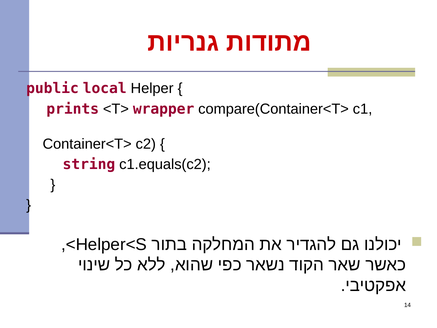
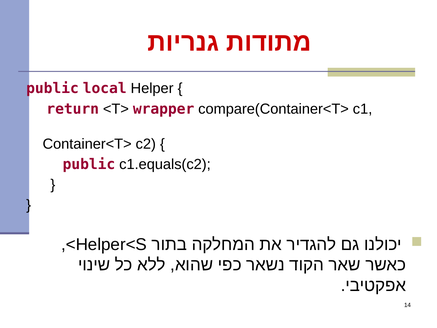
prints: prints -> return
string at (89, 164): string -> public
